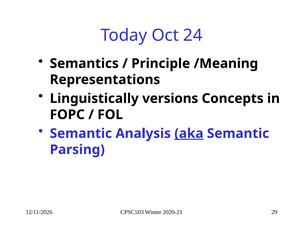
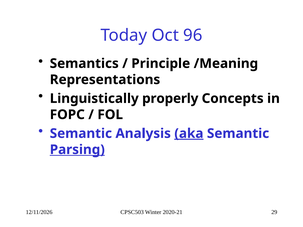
24: 24 -> 96
versions: versions -> properly
Parsing underline: none -> present
